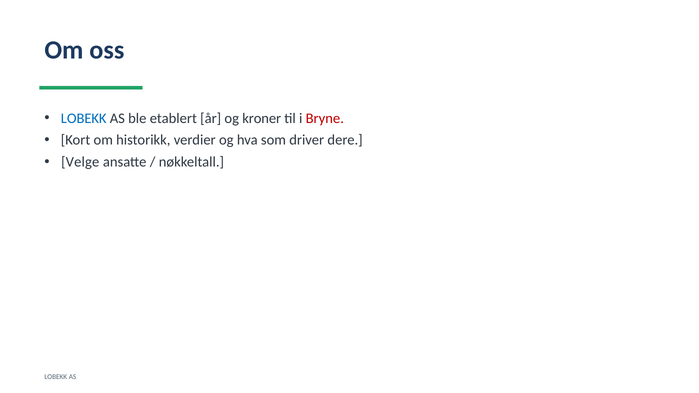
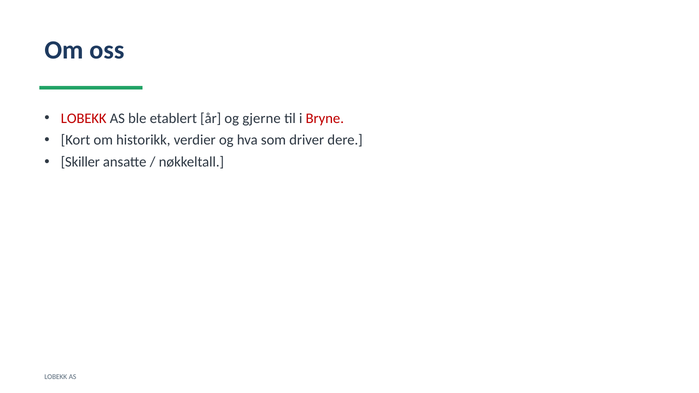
LOBEKK at (84, 118) colour: blue -> red
kroner: kroner -> gjerne
Velge: Velge -> Skiller
